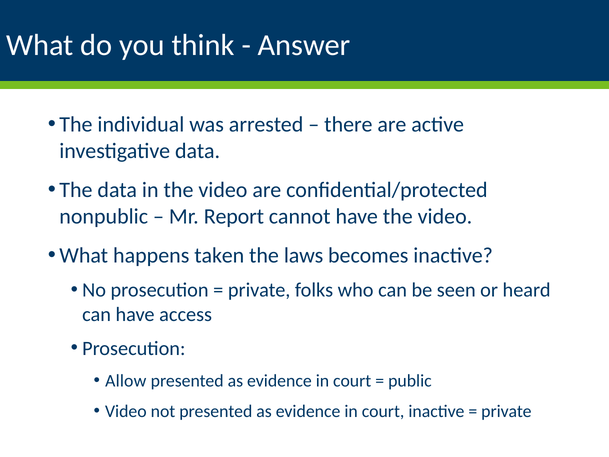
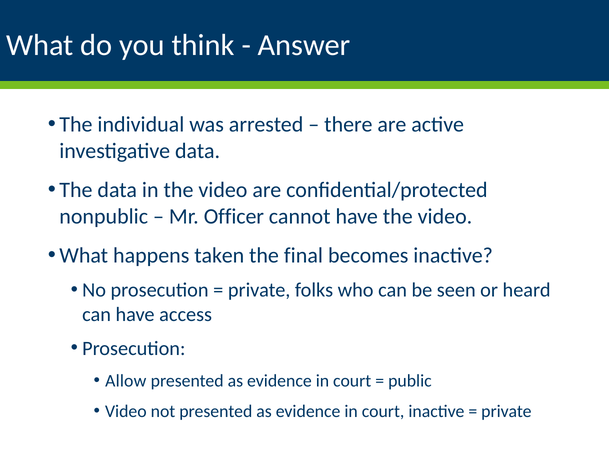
Report: Report -> Officer
laws: laws -> final
